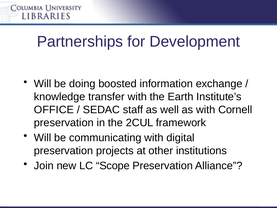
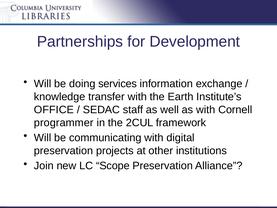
boosted: boosted -> services
preservation at (64, 123): preservation -> programmer
